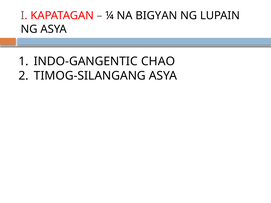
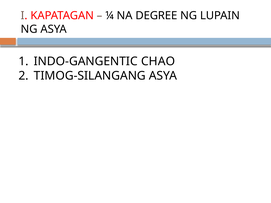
BIGYAN: BIGYAN -> DEGREE
